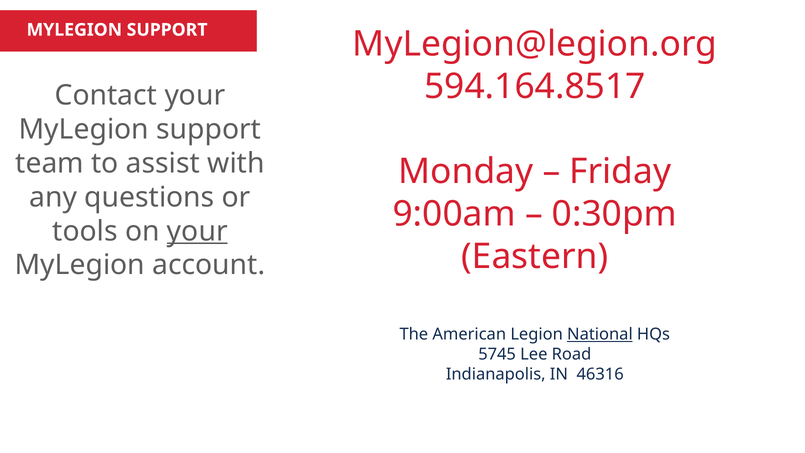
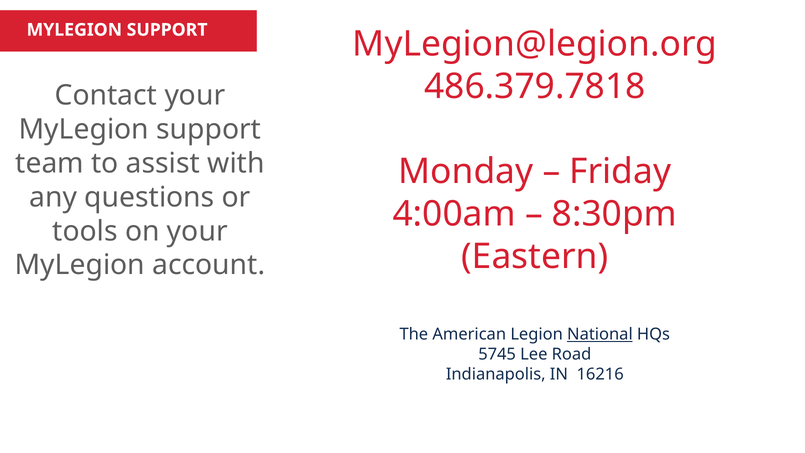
594.164.8517: 594.164.8517 -> 486.379.7818
9:00am: 9:00am -> 4:00am
0:30pm: 0:30pm -> 8:30pm
your at (197, 231) underline: present -> none
46316: 46316 -> 16216
